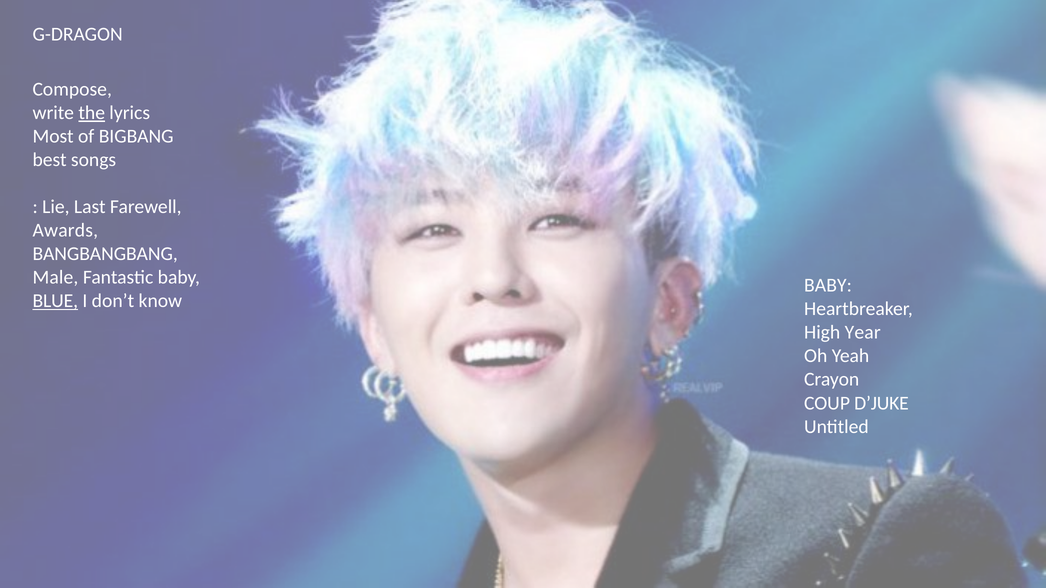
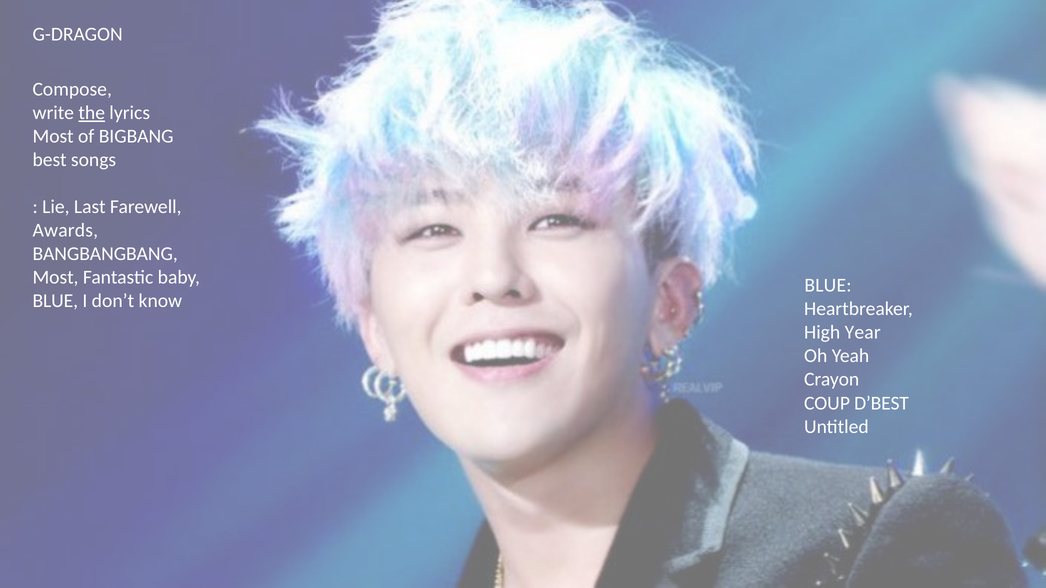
Male at (55, 278): Male -> Most
BABY at (828, 286): BABY -> BLUE
BLUE at (55, 301) underline: present -> none
D’JUKE: D’JUKE -> D’BEST
